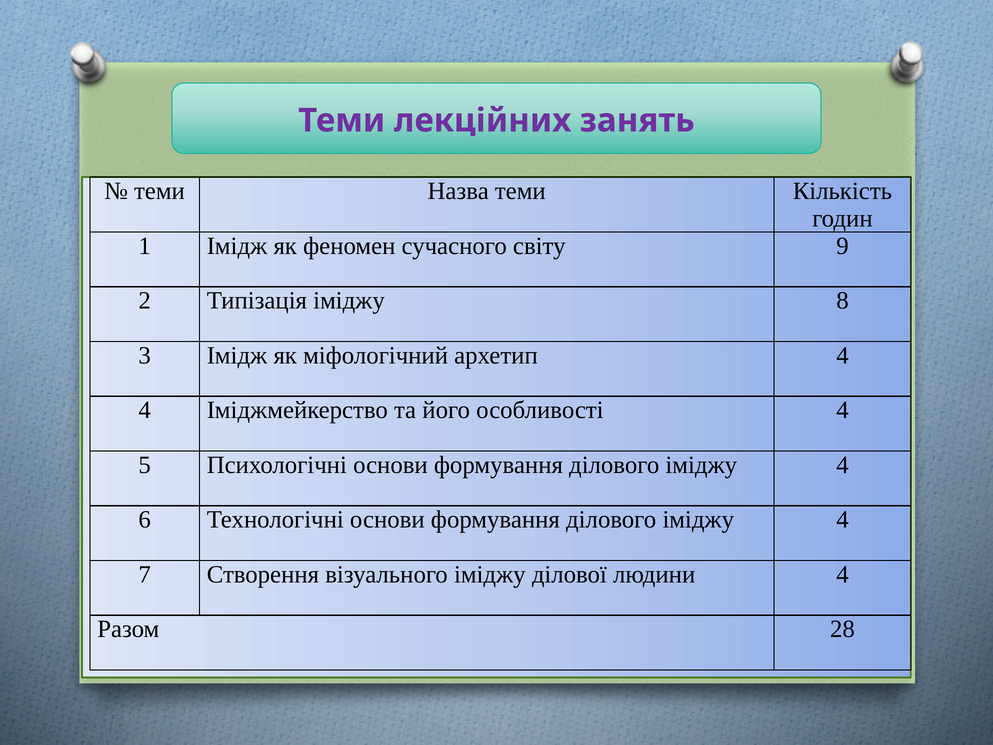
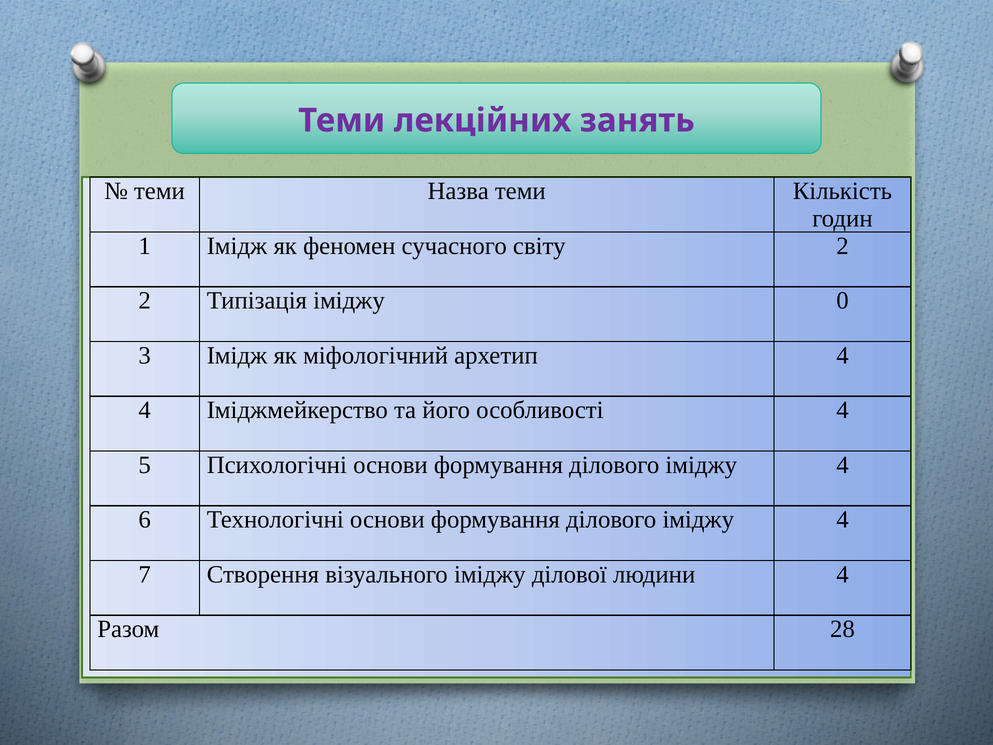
світу 9: 9 -> 2
8: 8 -> 0
